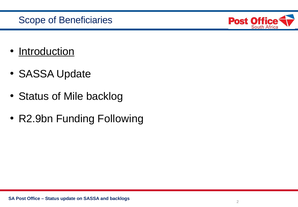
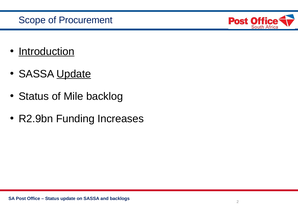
Beneficiaries: Beneficiaries -> Procurement
Update at (74, 74) underline: none -> present
Following: Following -> Increases
